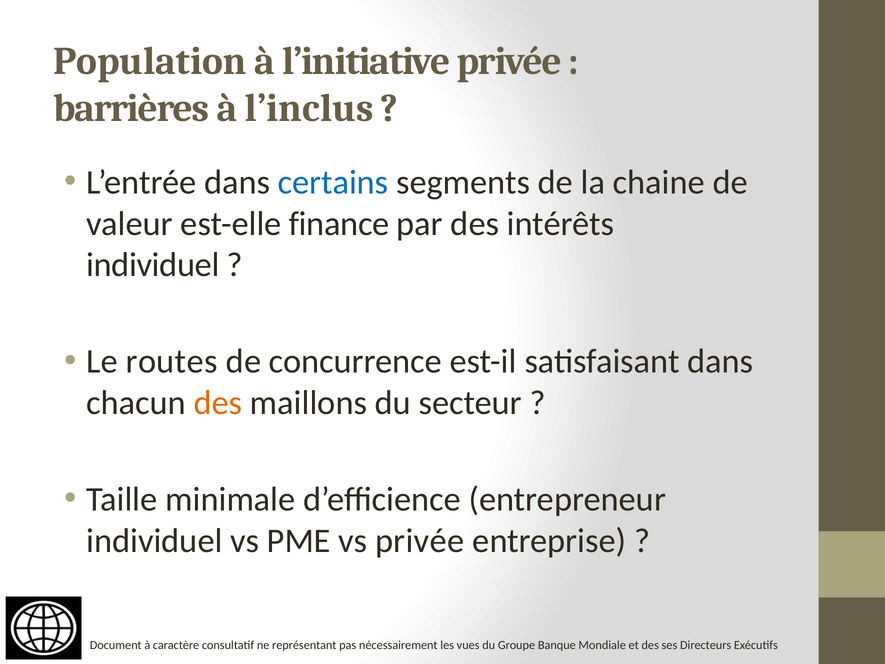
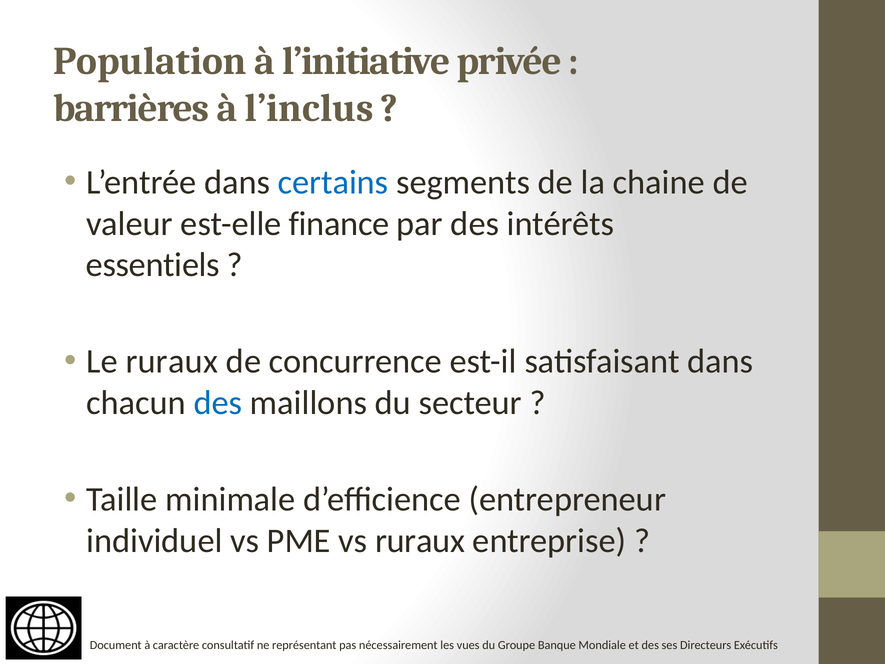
individuel at (153, 265): individuel -> essentiels
Le routes: routes -> ruraux
des at (218, 403) colour: orange -> blue
vs privée: privée -> ruraux
